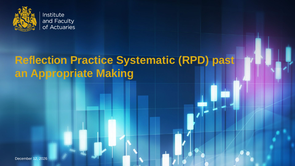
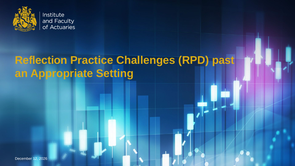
Systematic: Systematic -> Challenges
Making: Making -> Setting
